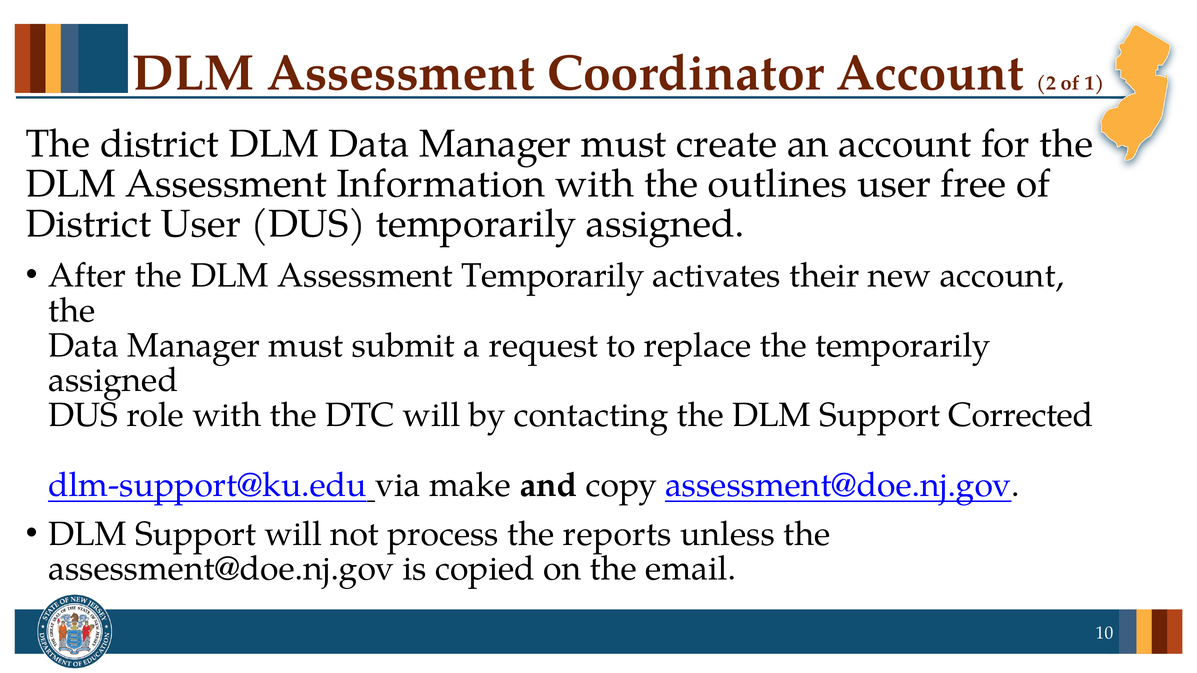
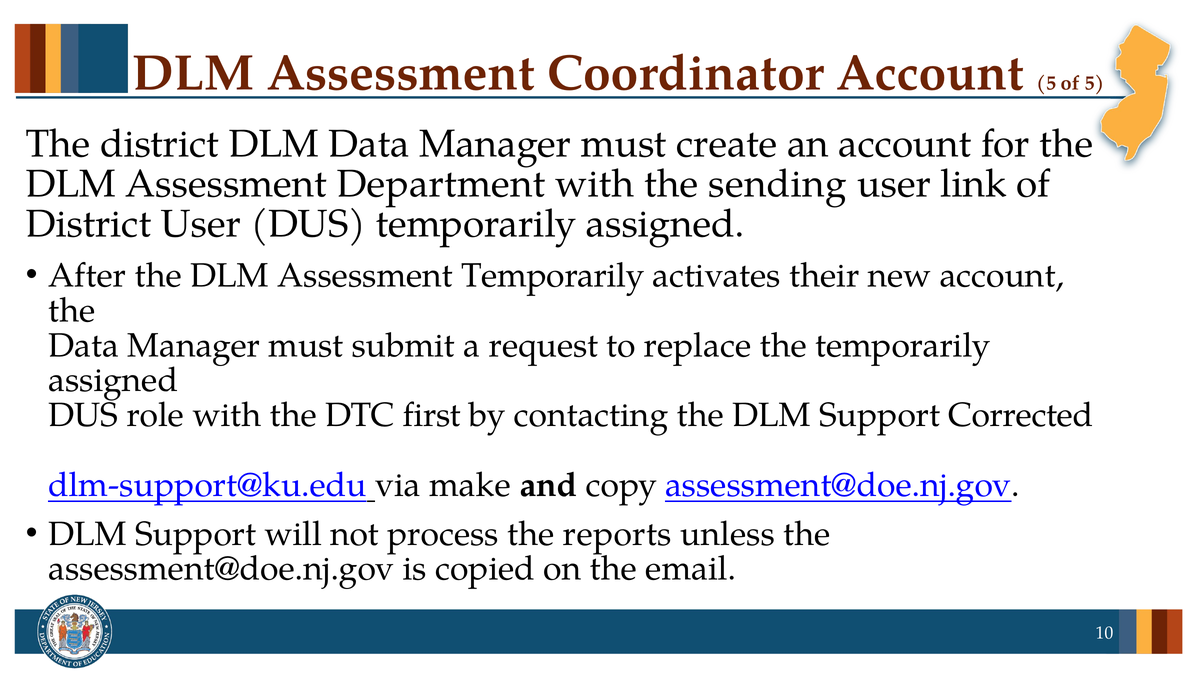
Account 2: 2 -> 5
of 1: 1 -> 5
Information: Information -> Department
outlines: outlines -> sending
free: free -> link
DTC will: will -> first
